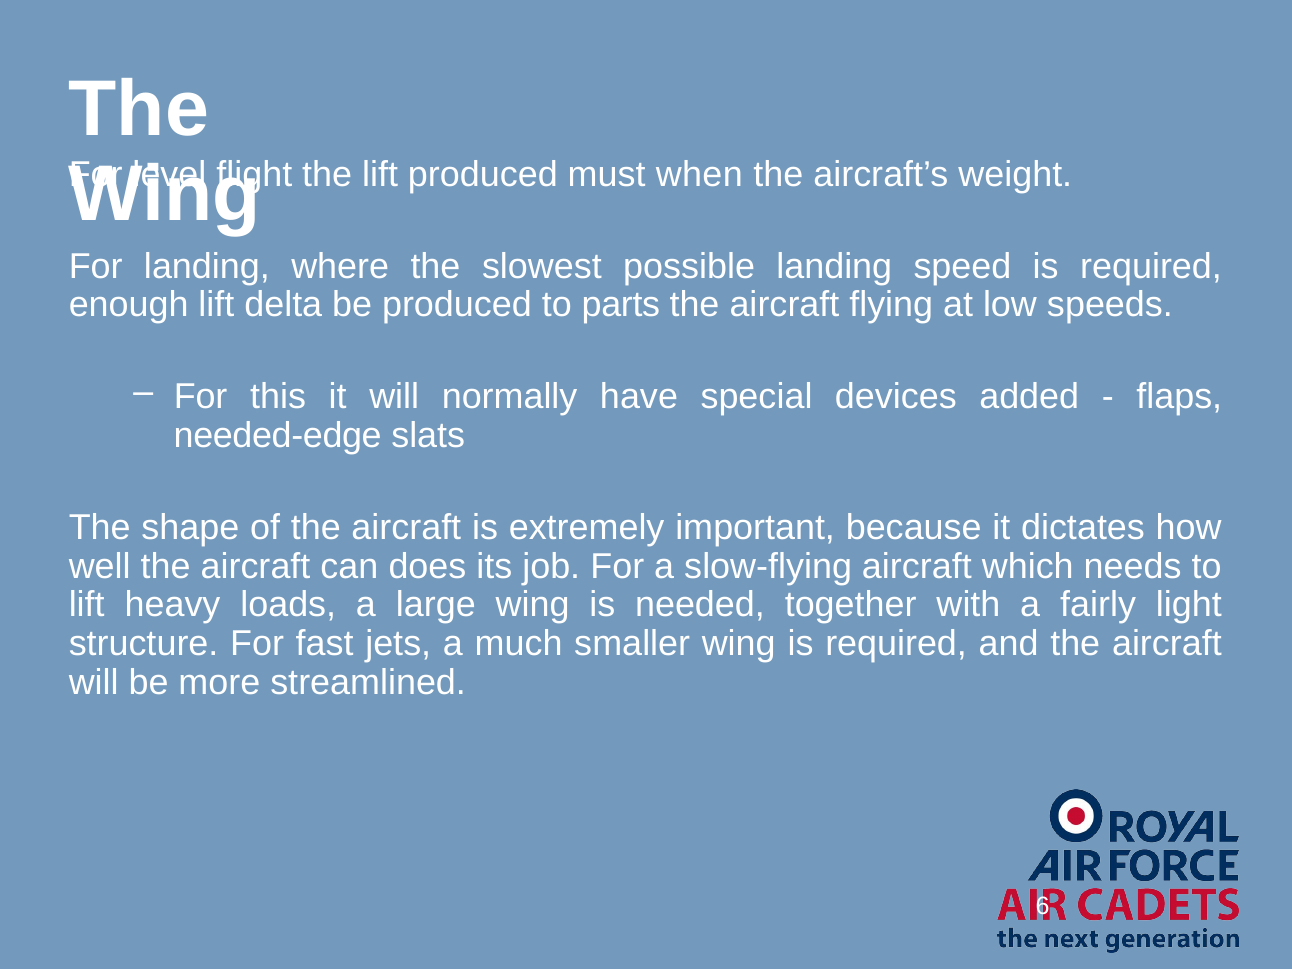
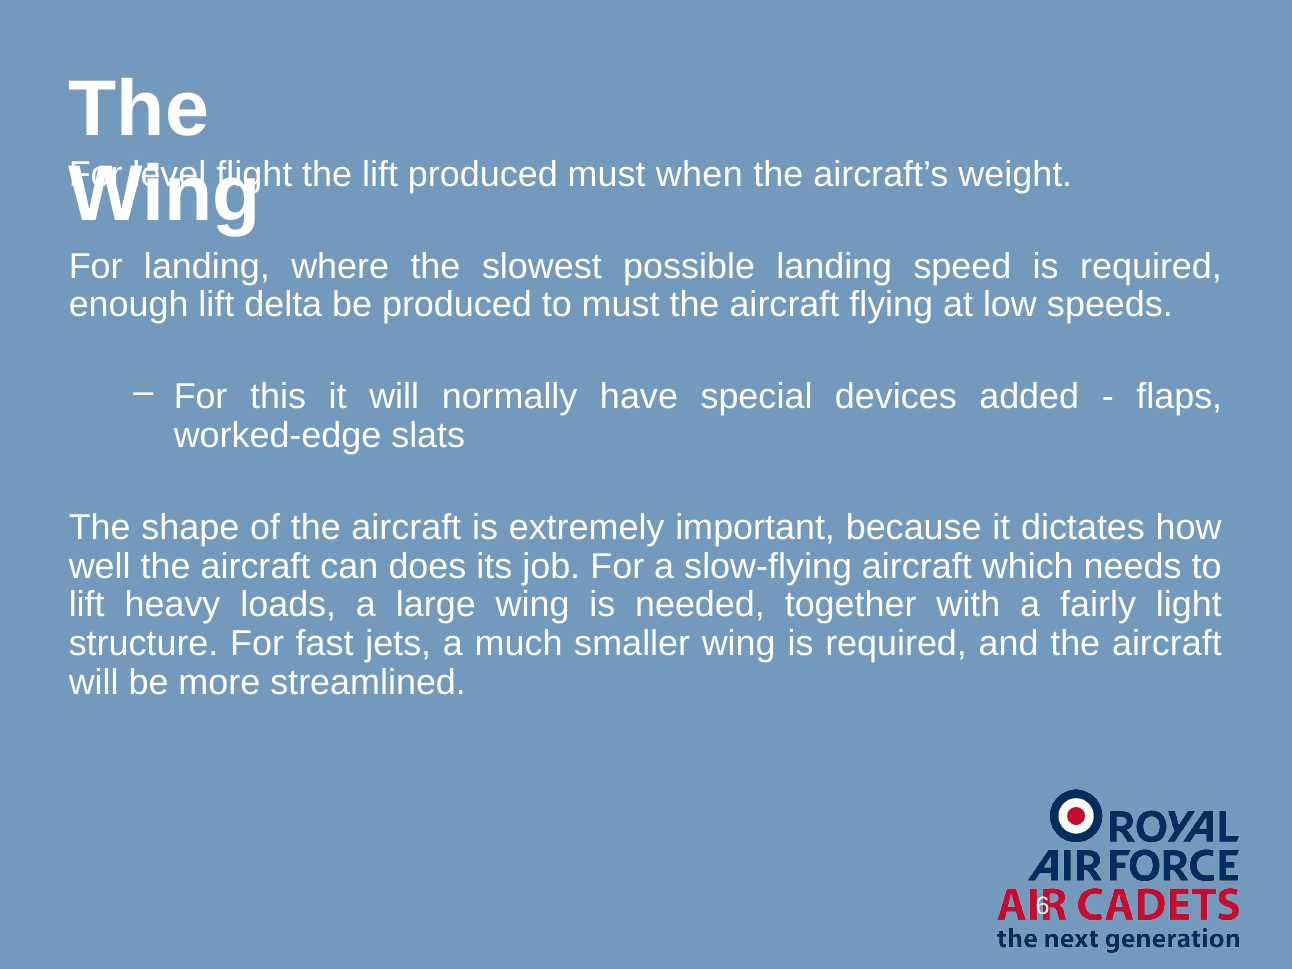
to parts: parts -> must
needed-edge: needed-edge -> worked-edge
